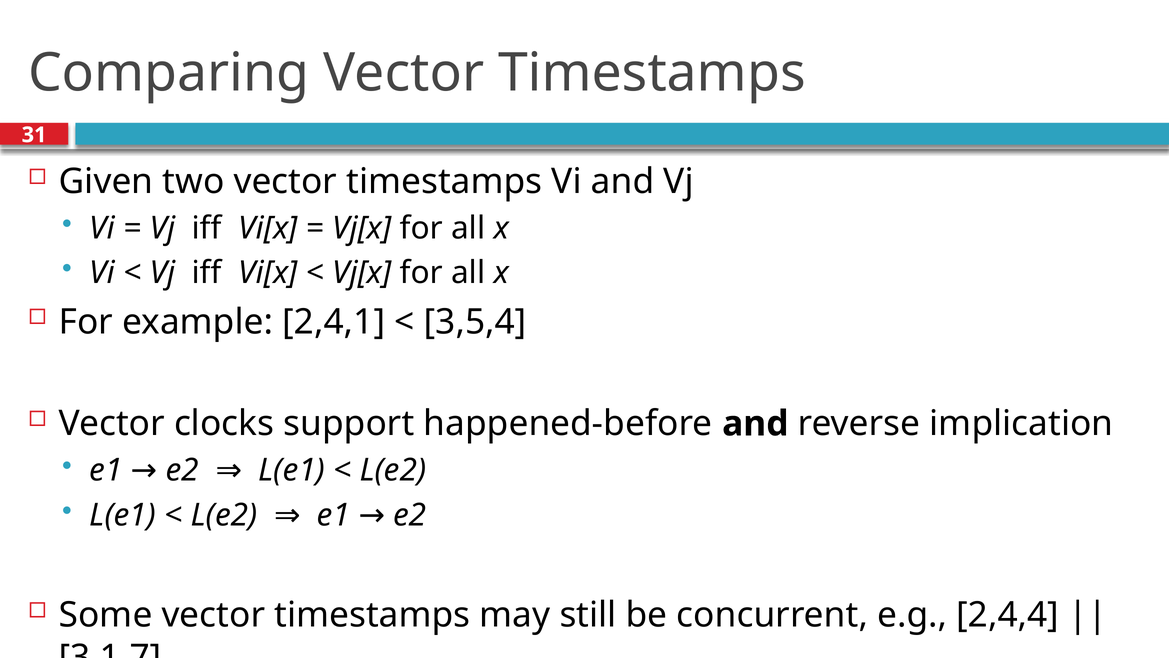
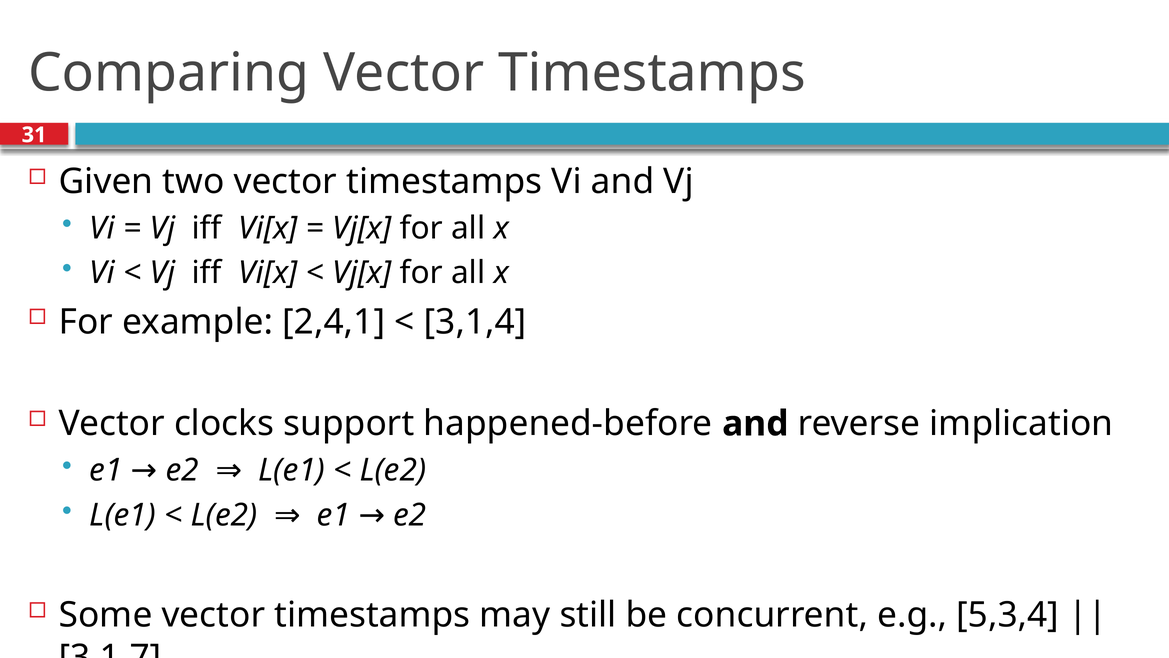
3,5,4: 3,5,4 -> 3,1,4
2,4,4: 2,4,4 -> 5,3,4
